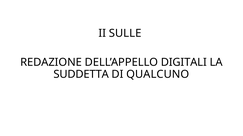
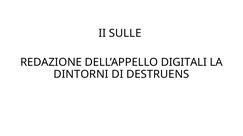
SUDDETTA: SUDDETTA -> DINTORNI
QUALCUNO: QUALCUNO -> DESTRUENS
